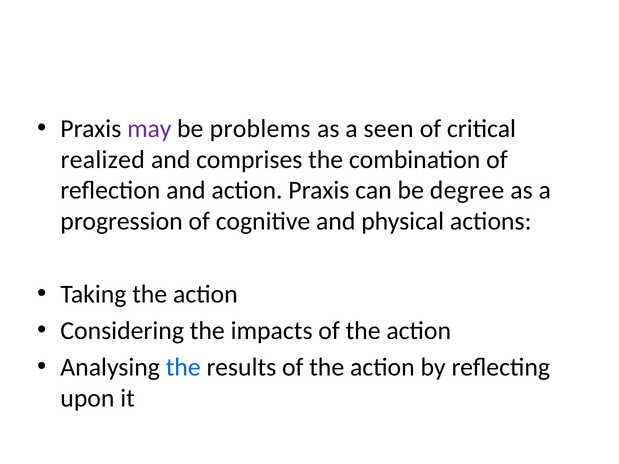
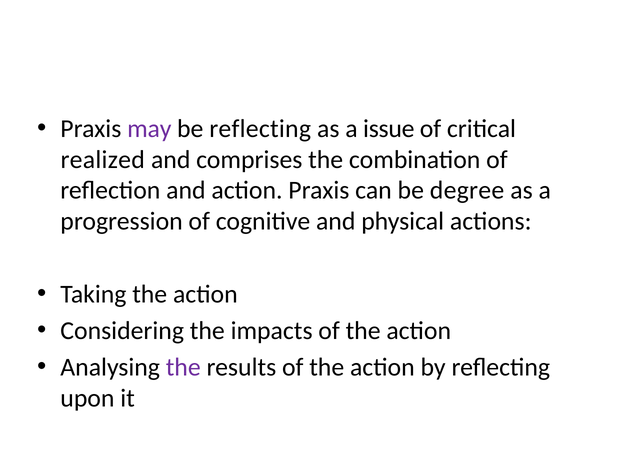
be problems: problems -> reflecting
seen: seen -> issue
the at (183, 367) colour: blue -> purple
